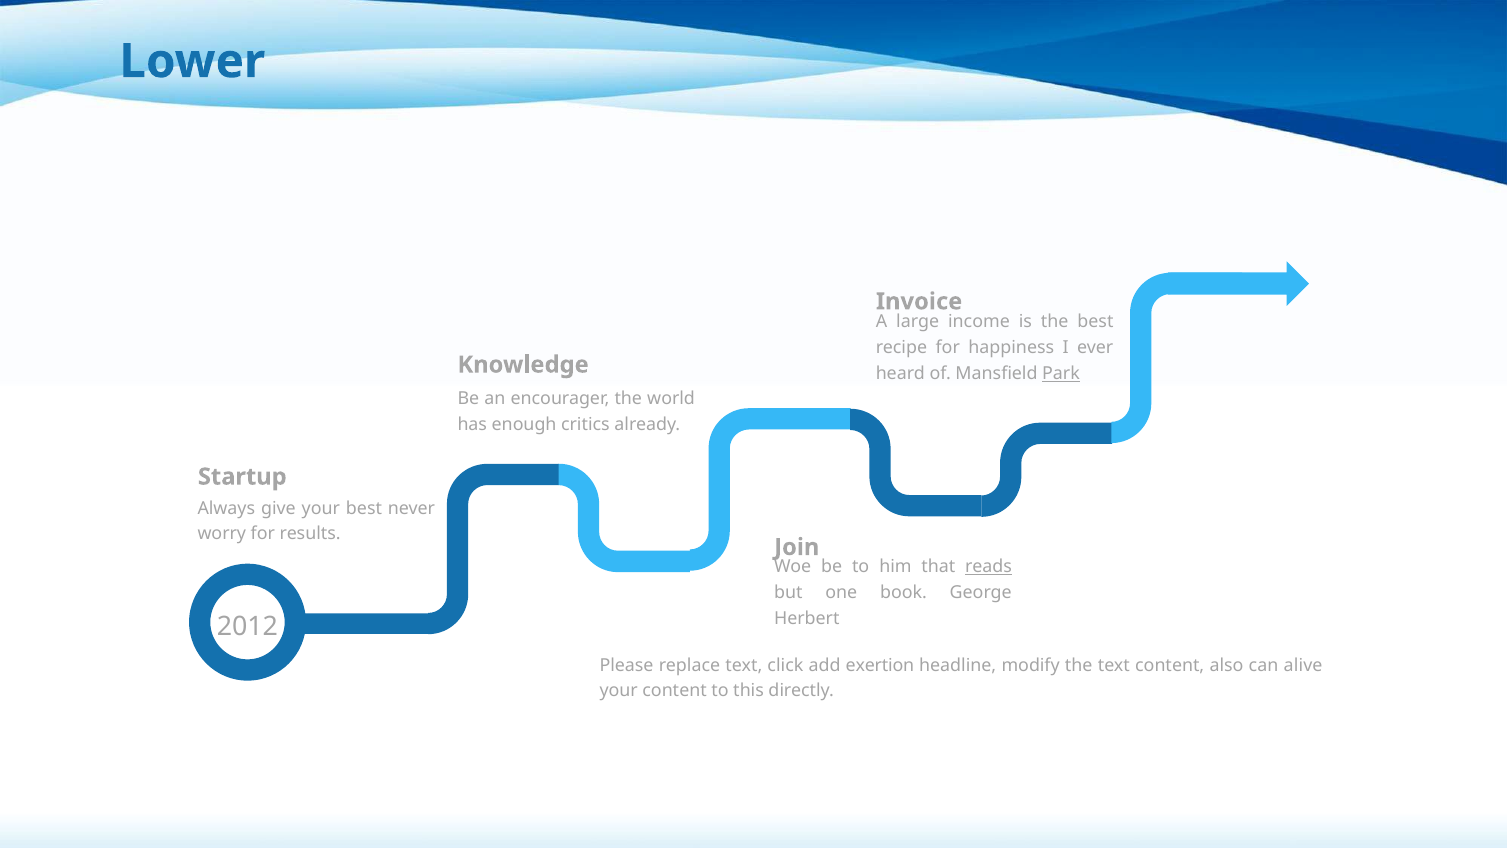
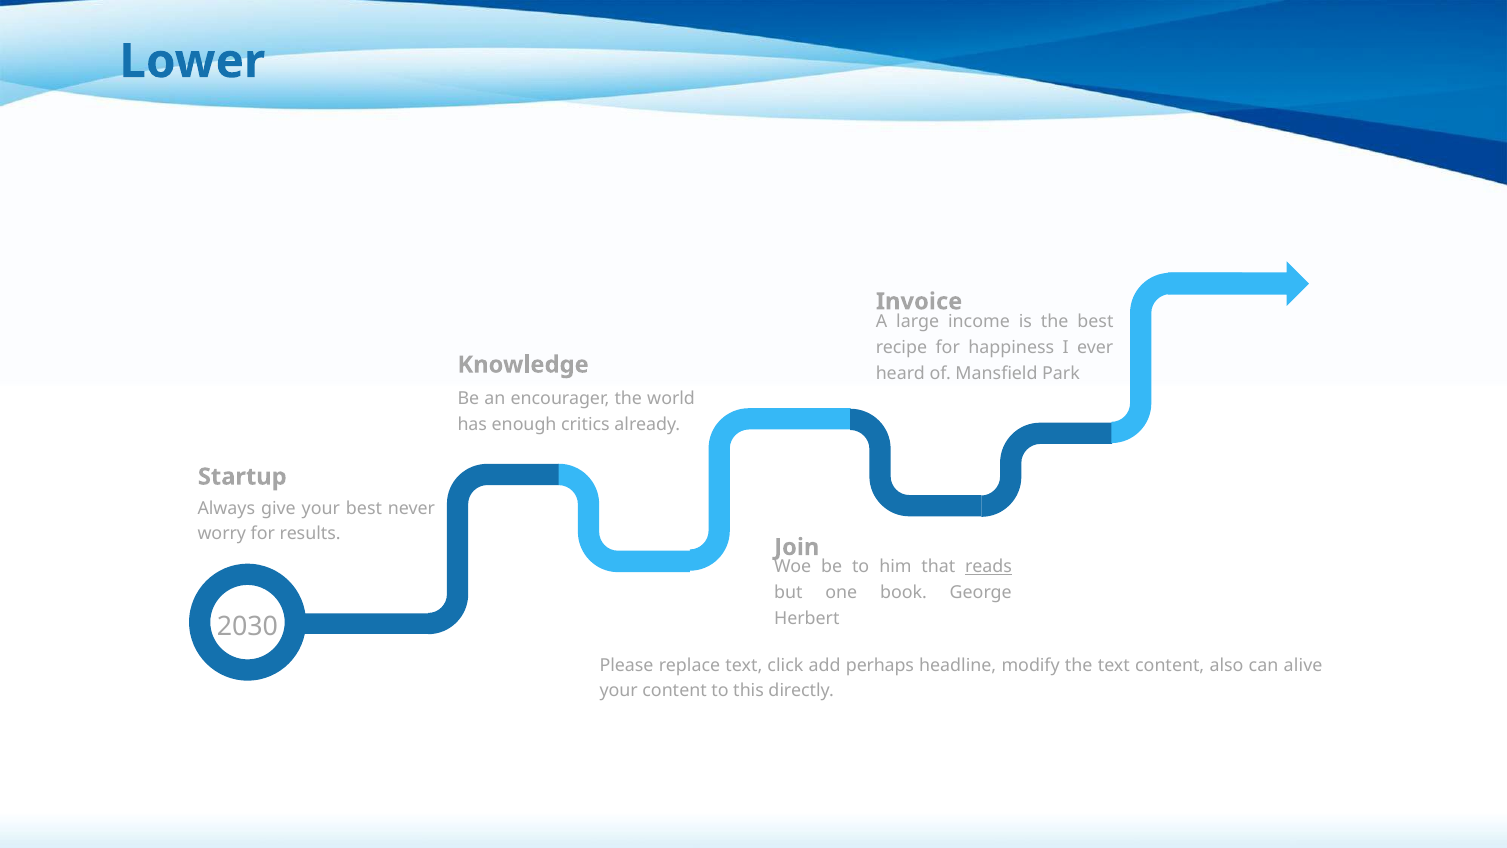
Park underline: present -> none
2012: 2012 -> 2030
exertion: exertion -> perhaps
